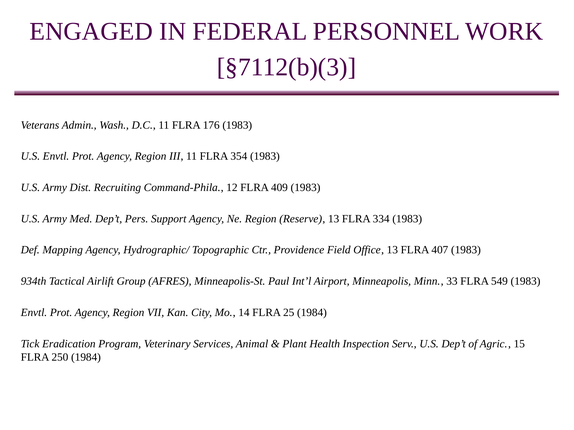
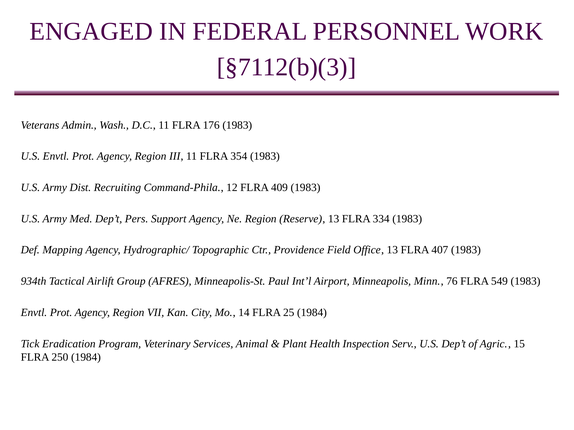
33: 33 -> 76
